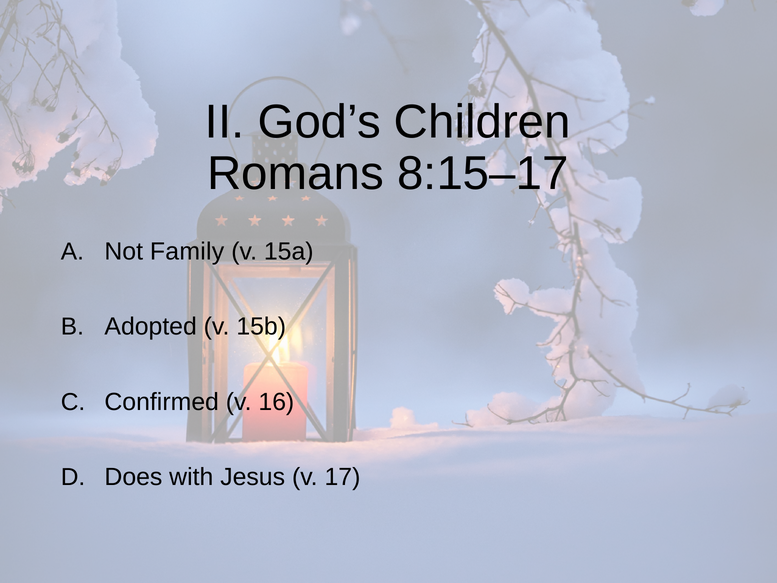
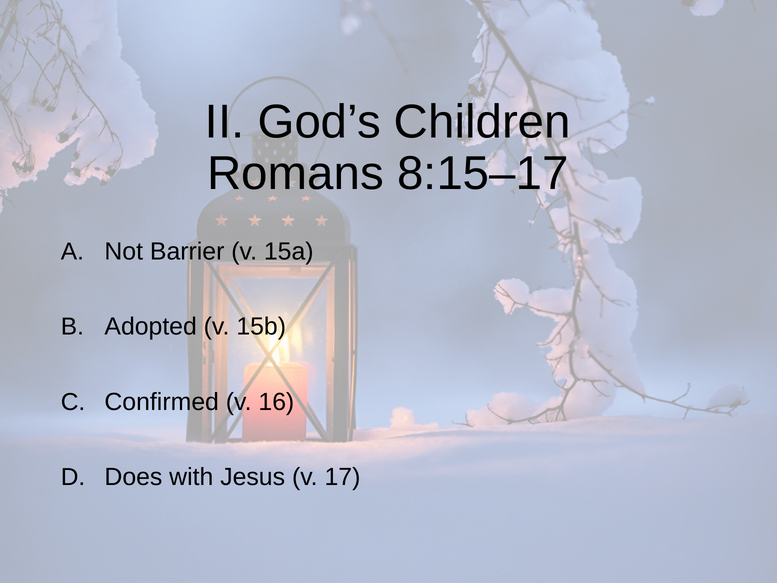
Family: Family -> Barrier
